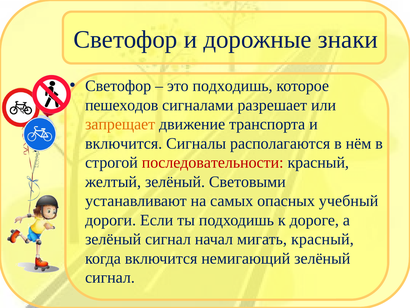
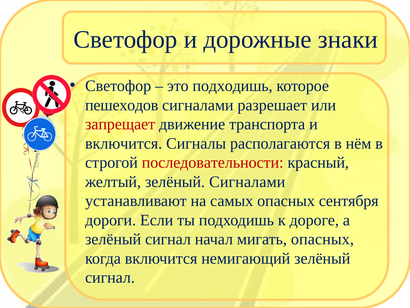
запрещает colour: orange -> red
зелёный Световыми: Световыми -> Сигналами
учебный: учебный -> сентября
мигать красный: красный -> опасных
